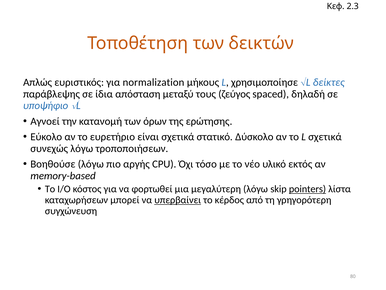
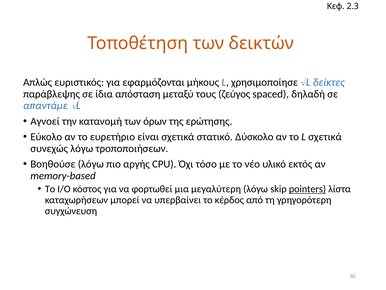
normalization: normalization -> εφαρμόζονται
υποψήφιο: υποψήφιο -> απαντάμε
υπερβαίνει underline: present -> none
